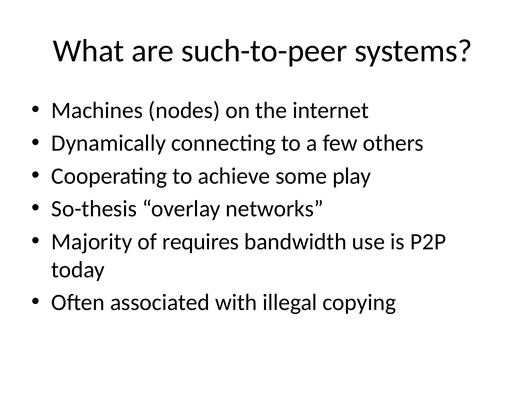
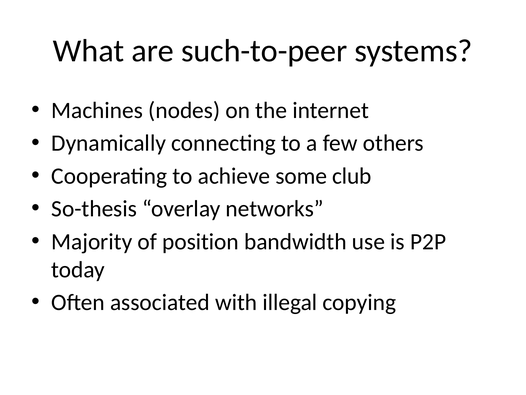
play: play -> club
requires: requires -> position
